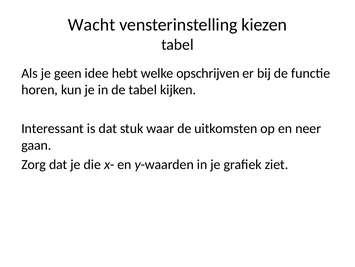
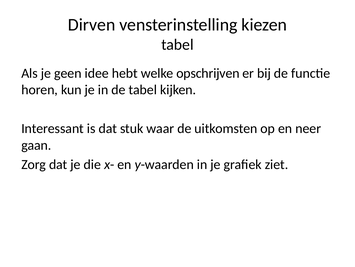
Wacht: Wacht -> Dirven
